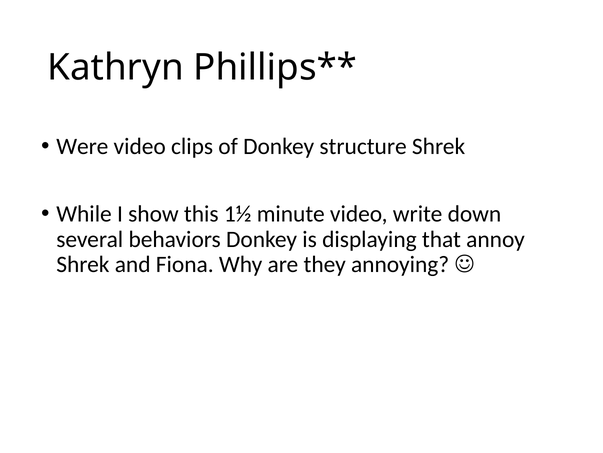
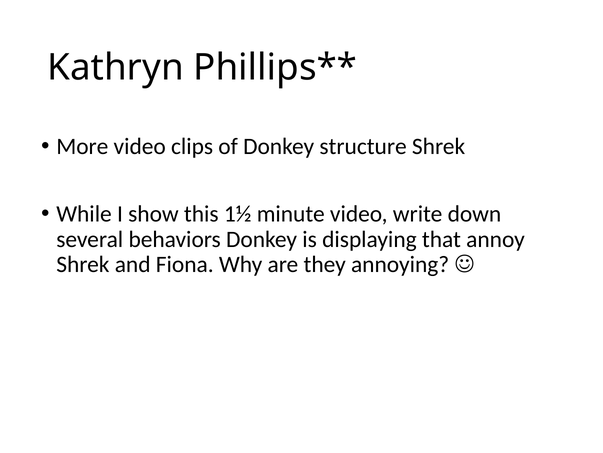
Were: Were -> More
